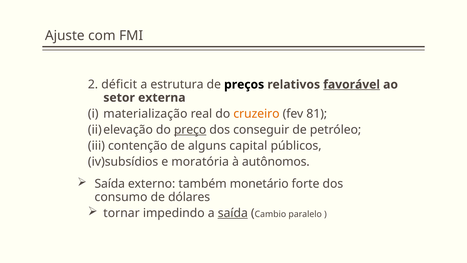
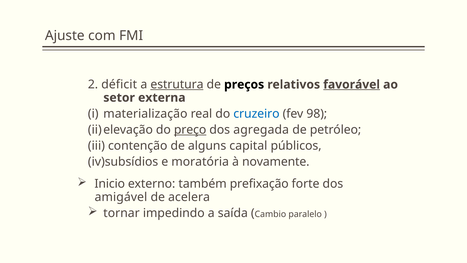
estrutura underline: none -> present
cruzeiro colour: orange -> blue
81: 81 -> 98
conseguir: conseguir -> agregada
autônomos: autônomos -> novamente
Saída at (110, 184): Saída -> Inicio
monetário: monetário -> prefixação
consumo: consumo -> amigável
dólares: dólares -> acelera
saída at (233, 213) underline: present -> none
